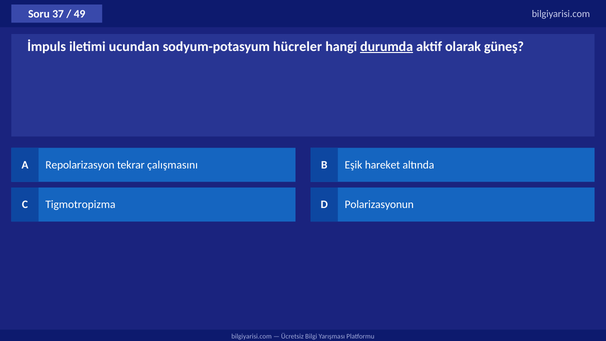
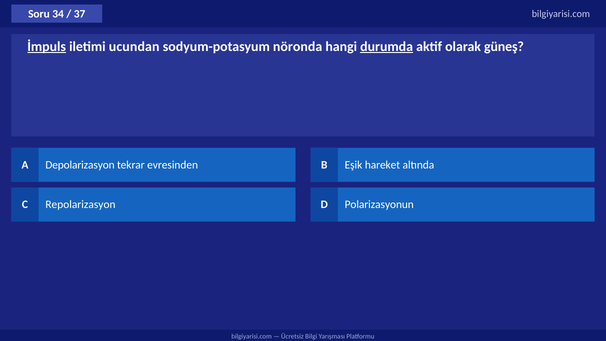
37: 37 -> 34
49: 49 -> 37
İmpuls underline: none -> present
hücreler: hücreler -> nöronda
Repolarizasyon: Repolarizasyon -> Depolarizasyon
çalışmasını: çalışmasını -> evresinden
Tigmotropizma: Tigmotropizma -> Repolarizasyon
